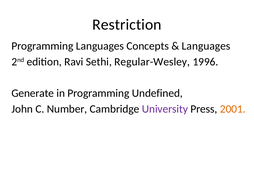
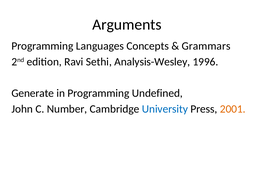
Restriction: Restriction -> Arguments
Languages at (206, 46): Languages -> Grammars
Regular-Wesley: Regular-Wesley -> Analysis-Wesley
University colour: purple -> blue
